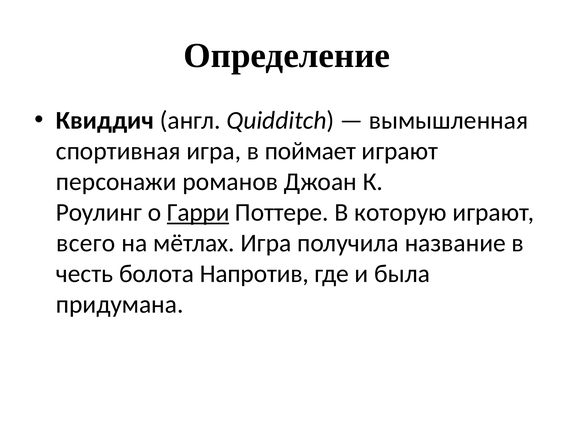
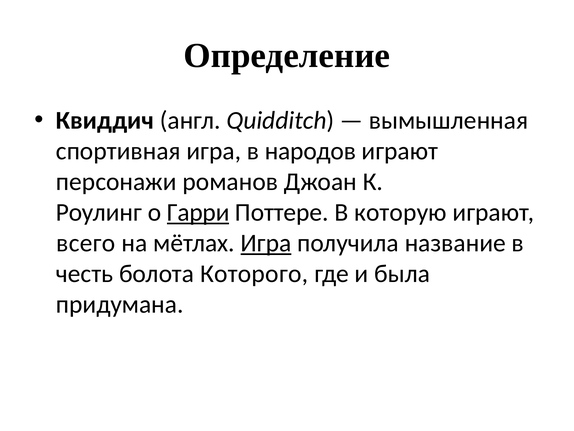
поймает: поймает -> народов
Игра at (266, 243) underline: none -> present
Напротив: Напротив -> Которого
